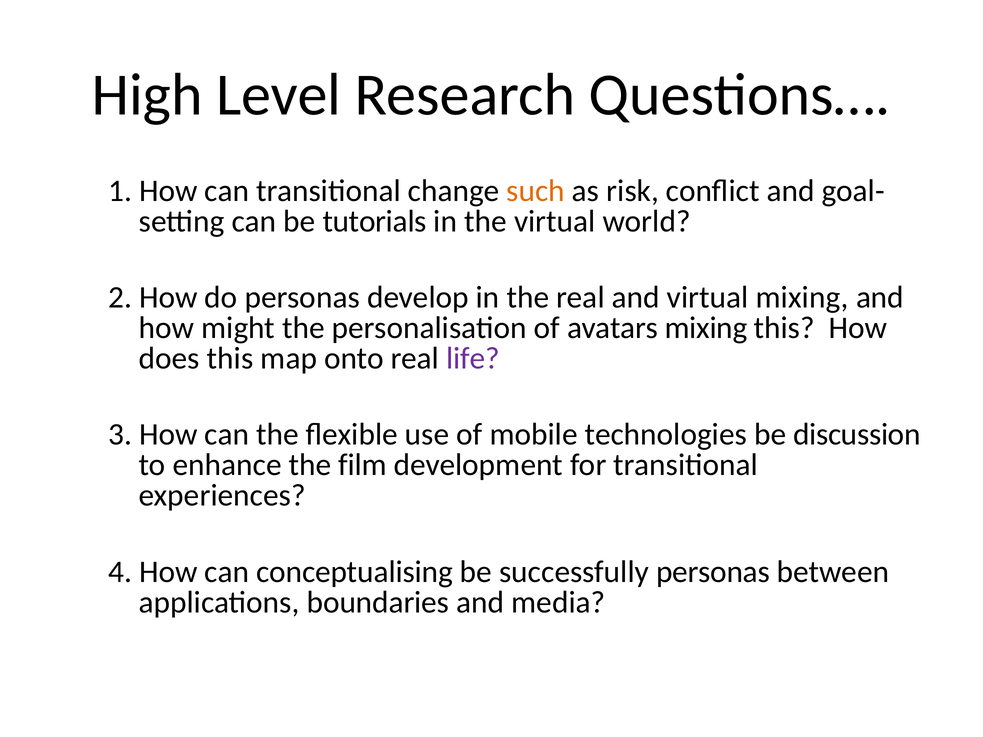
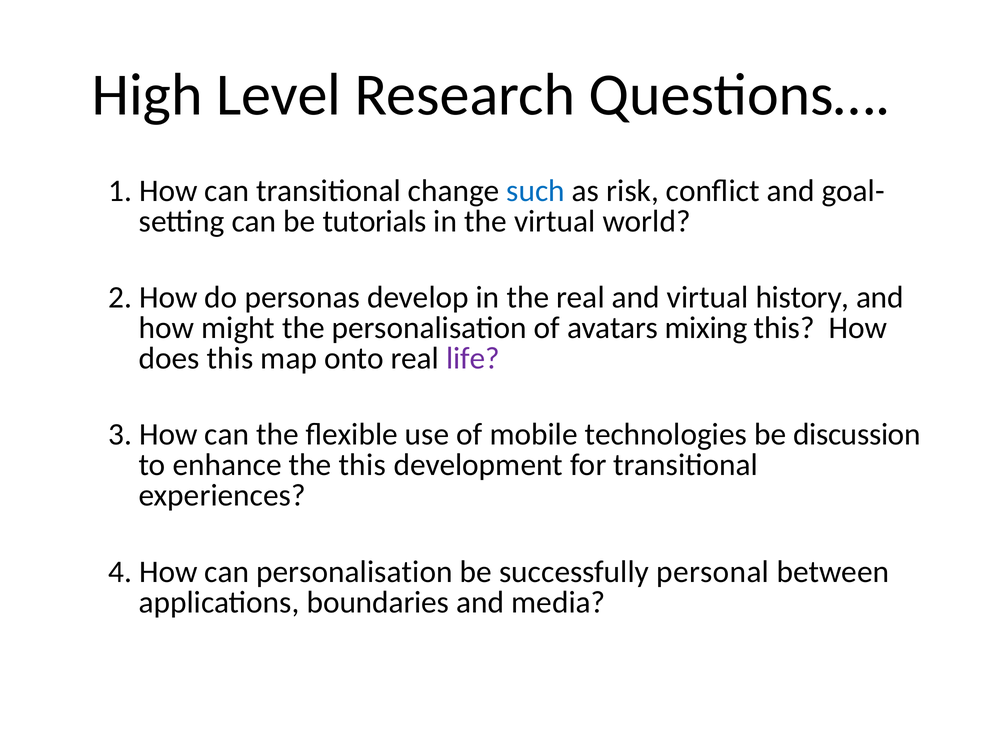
such colour: orange -> blue
virtual mixing: mixing -> history
the film: film -> this
can conceptualising: conceptualising -> personalisation
successfully personas: personas -> personal
